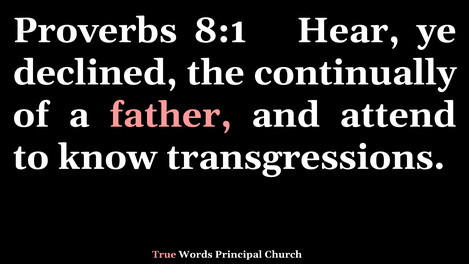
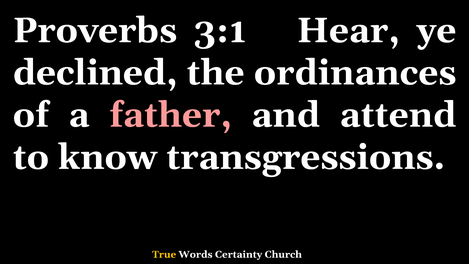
8:1: 8:1 -> 3:1
continually: continually -> ordinances
True colour: pink -> yellow
Principal: Principal -> Certainty
